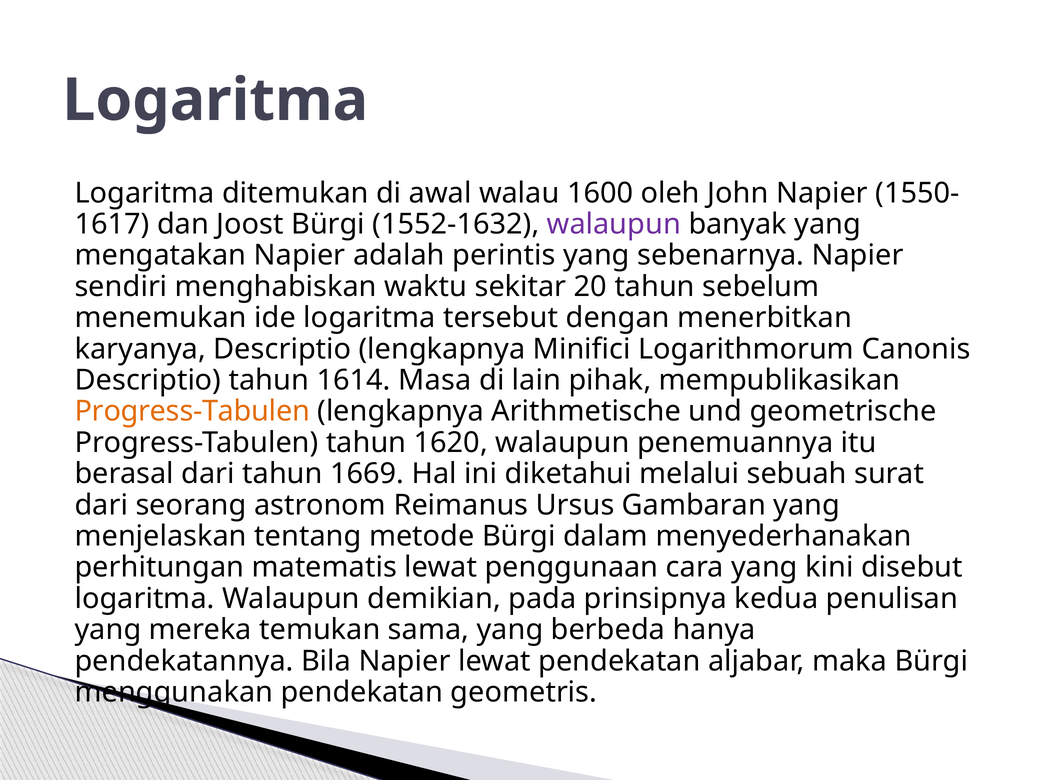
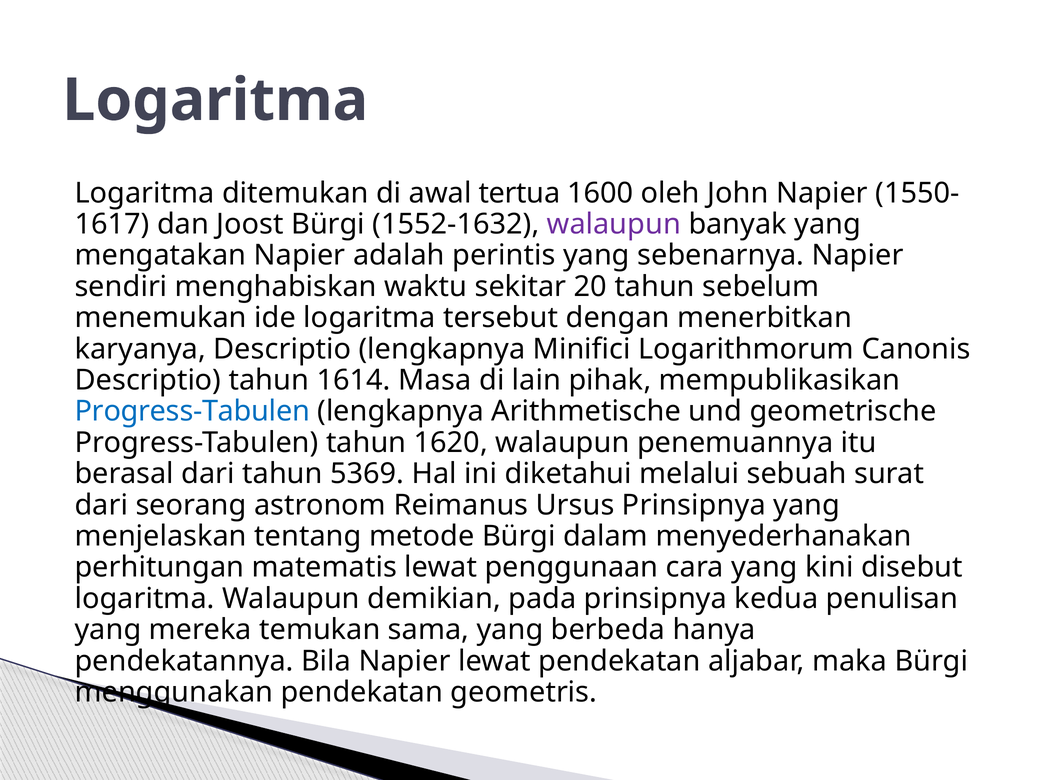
walau: walau -> tertua
Progress-Tabulen at (192, 411) colour: orange -> blue
1669: 1669 -> 5369
Ursus Gambaran: Gambaran -> Prinsipnya
